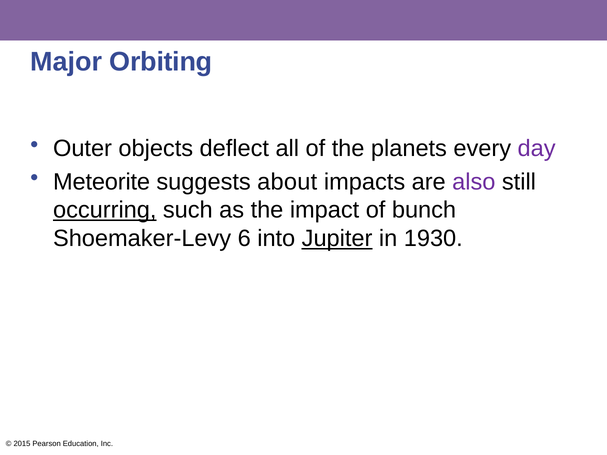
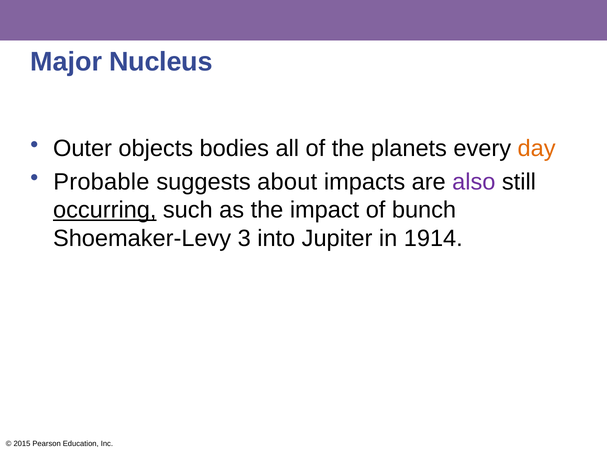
Orbiting: Orbiting -> Nucleus
deflect: deflect -> bodies
day colour: purple -> orange
Meteorite: Meteorite -> Probable
6: 6 -> 3
Jupiter underline: present -> none
1930: 1930 -> 1914
